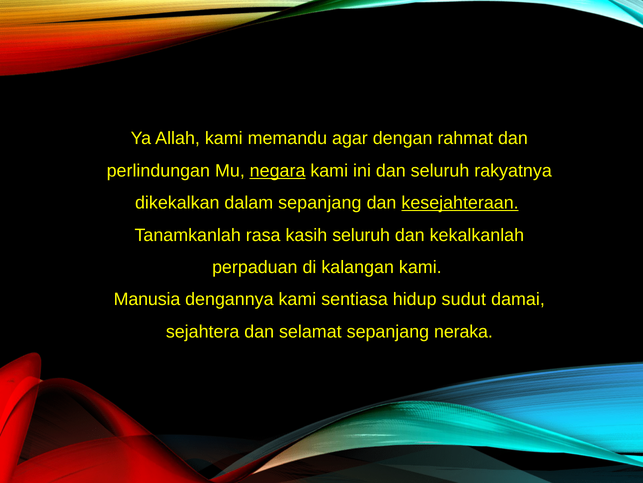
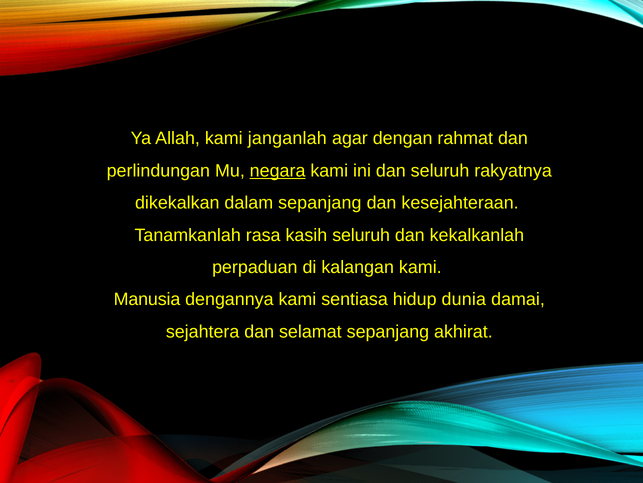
memandu: memandu -> janganlah
kesejahteraan underline: present -> none
sudut: sudut -> dunia
neraka: neraka -> akhirat
